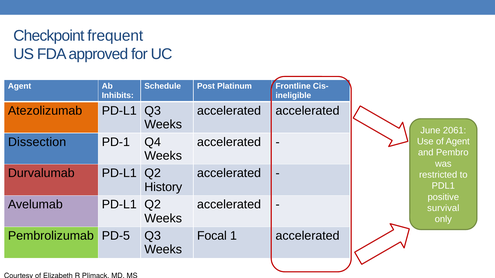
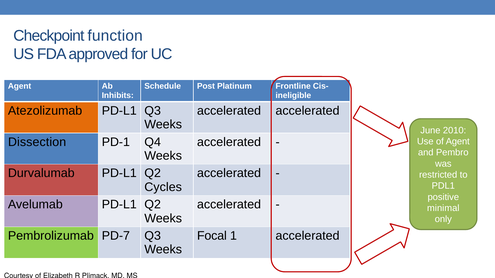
frequent: frequent -> function
2061: 2061 -> 2010
History: History -> Cycles
survival: survival -> minimal
PD-5: PD-5 -> PD-7
